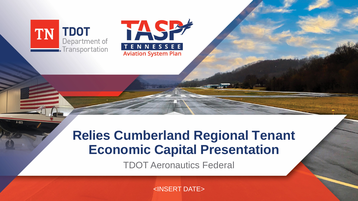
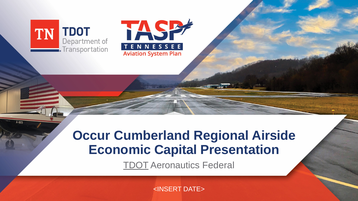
Relies: Relies -> Occur
Tenant: Tenant -> Airside
TDOT underline: none -> present
